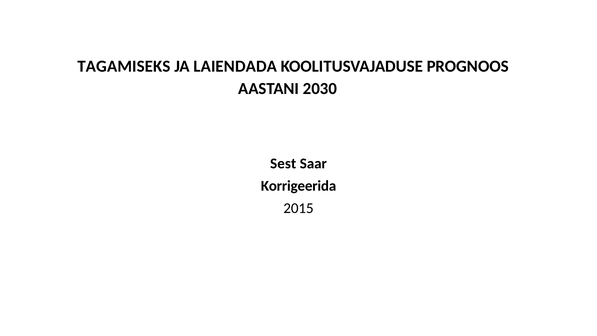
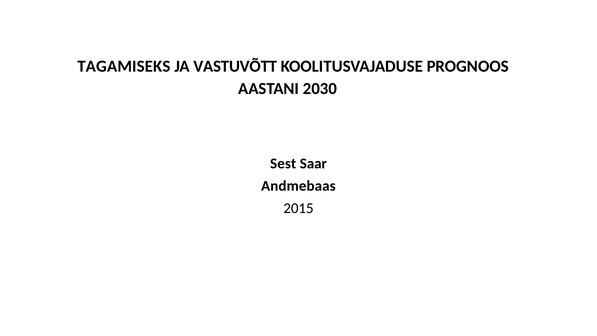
LAIENDADA: LAIENDADA -> VASTUVÕTT
Korrigeerida: Korrigeerida -> Andmebaas
